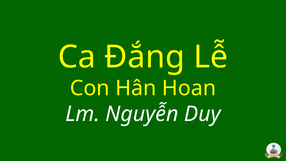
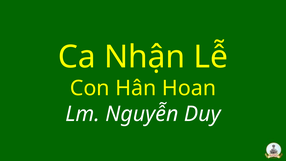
Đắng: Đắng -> Nhận
